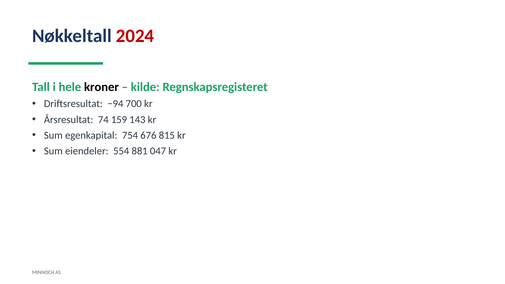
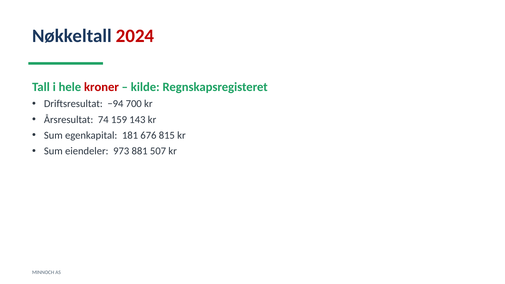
kroner colour: black -> red
754: 754 -> 181
554: 554 -> 973
047: 047 -> 507
